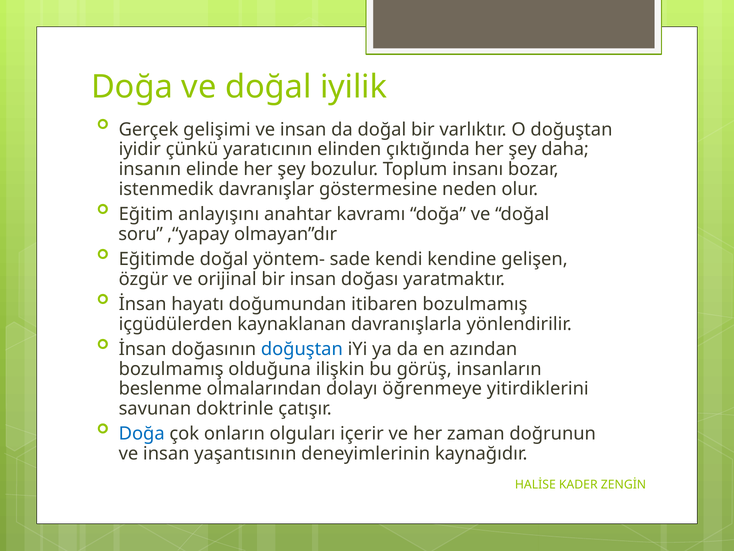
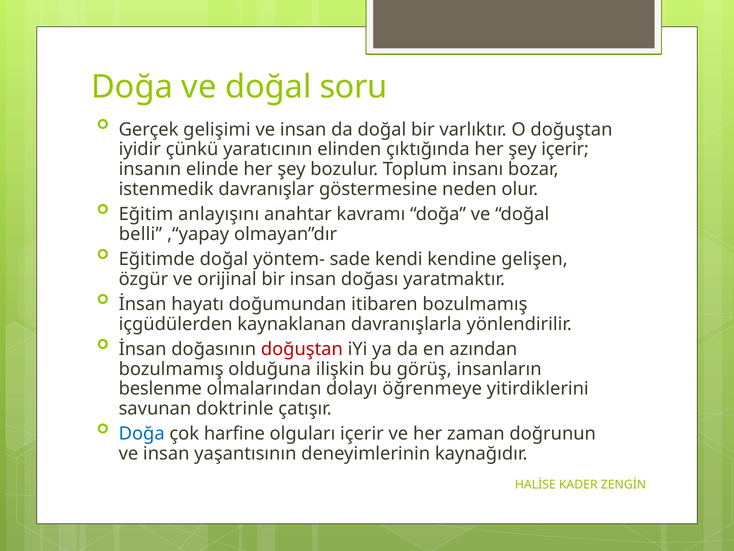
iyilik: iyilik -> soru
şey daha: daha -> içerir
soru: soru -> belli
doğuştan at (302, 349) colour: blue -> red
onların: onların -> harfine
